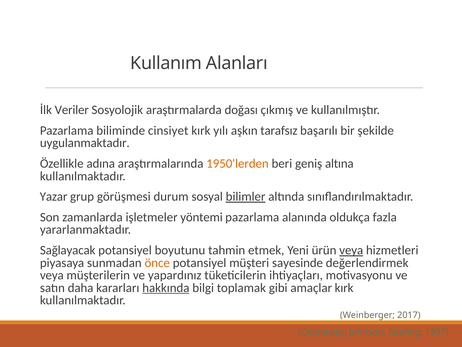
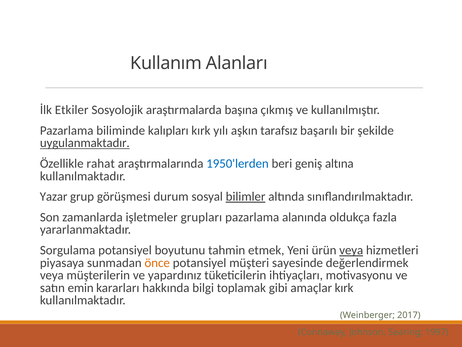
Veriler: Veriler -> Etkiler
doğası: doğası -> başına
cinsiyet: cinsiyet -> kalıpları
uygulanmaktadır underline: none -> present
adına: adına -> rahat
1950'lerden colour: orange -> blue
yöntemi: yöntemi -> grupları
Sağlayacak: Sağlayacak -> Sorgulama
daha: daha -> emin
hakkında underline: present -> none
